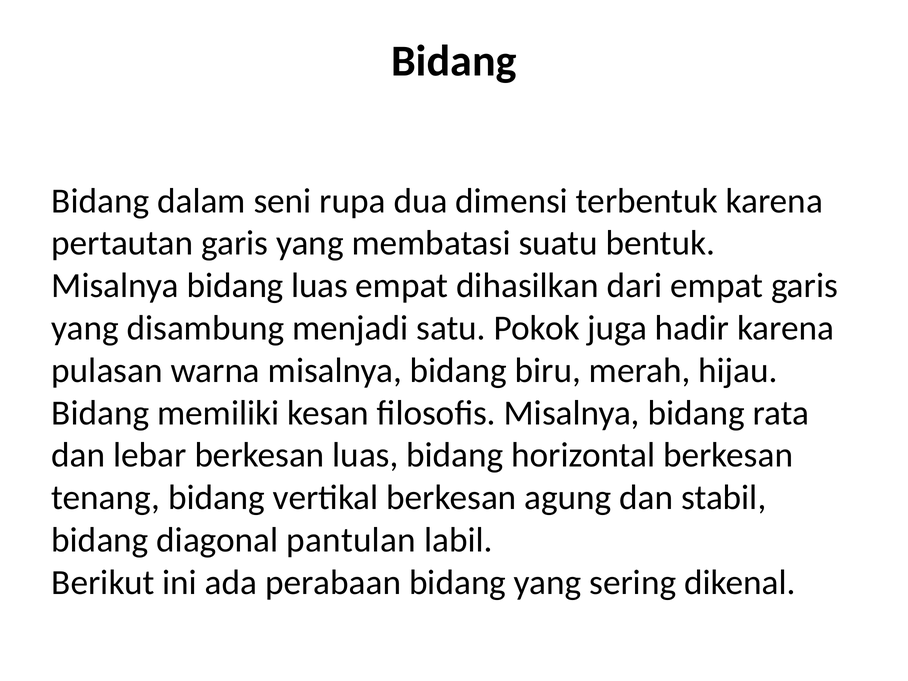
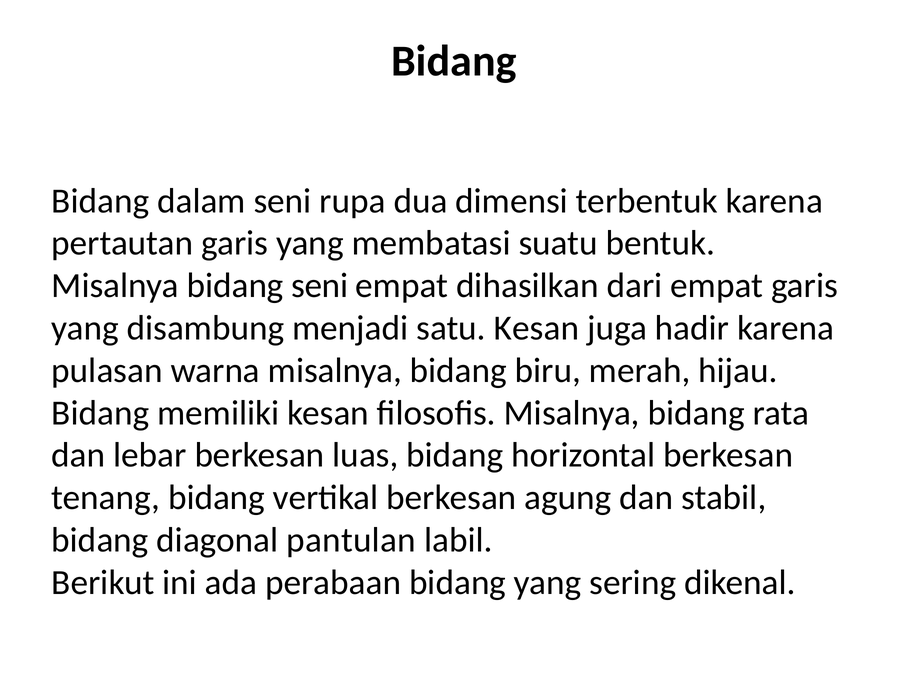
bidang luas: luas -> seni
satu Pokok: Pokok -> Kesan
